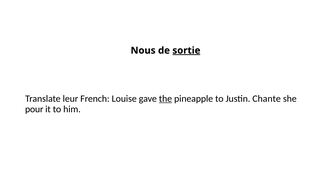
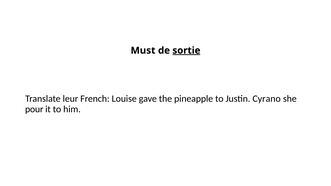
Nous: Nous -> Must
the underline: present -> none
Chante: Chante -> Cyrano
